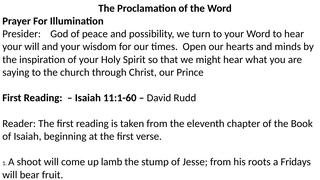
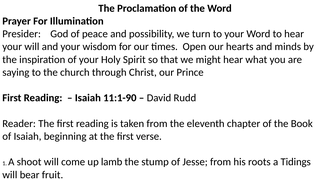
11:1-60: 11:1-60 -> 11:1-90
Fridays: Fridays -> Tidings
